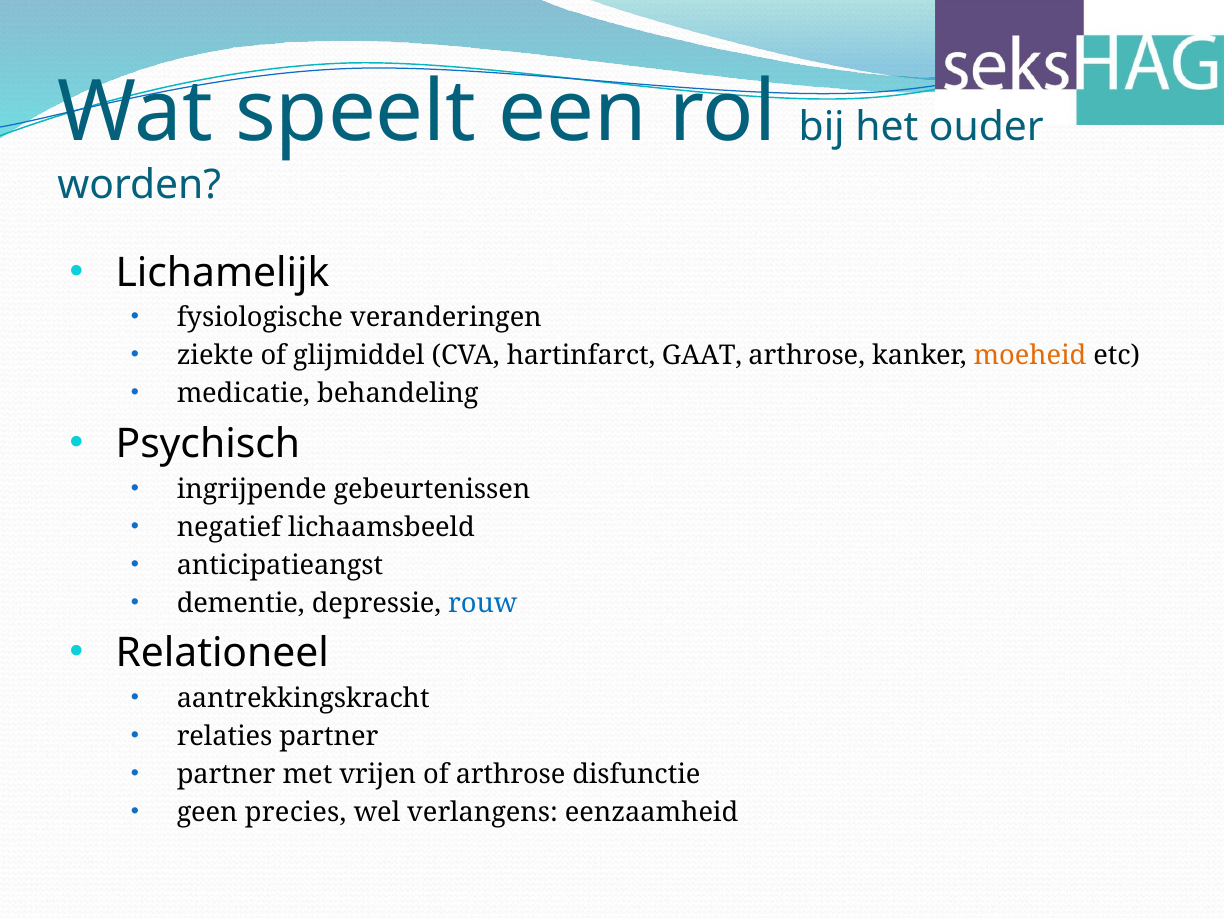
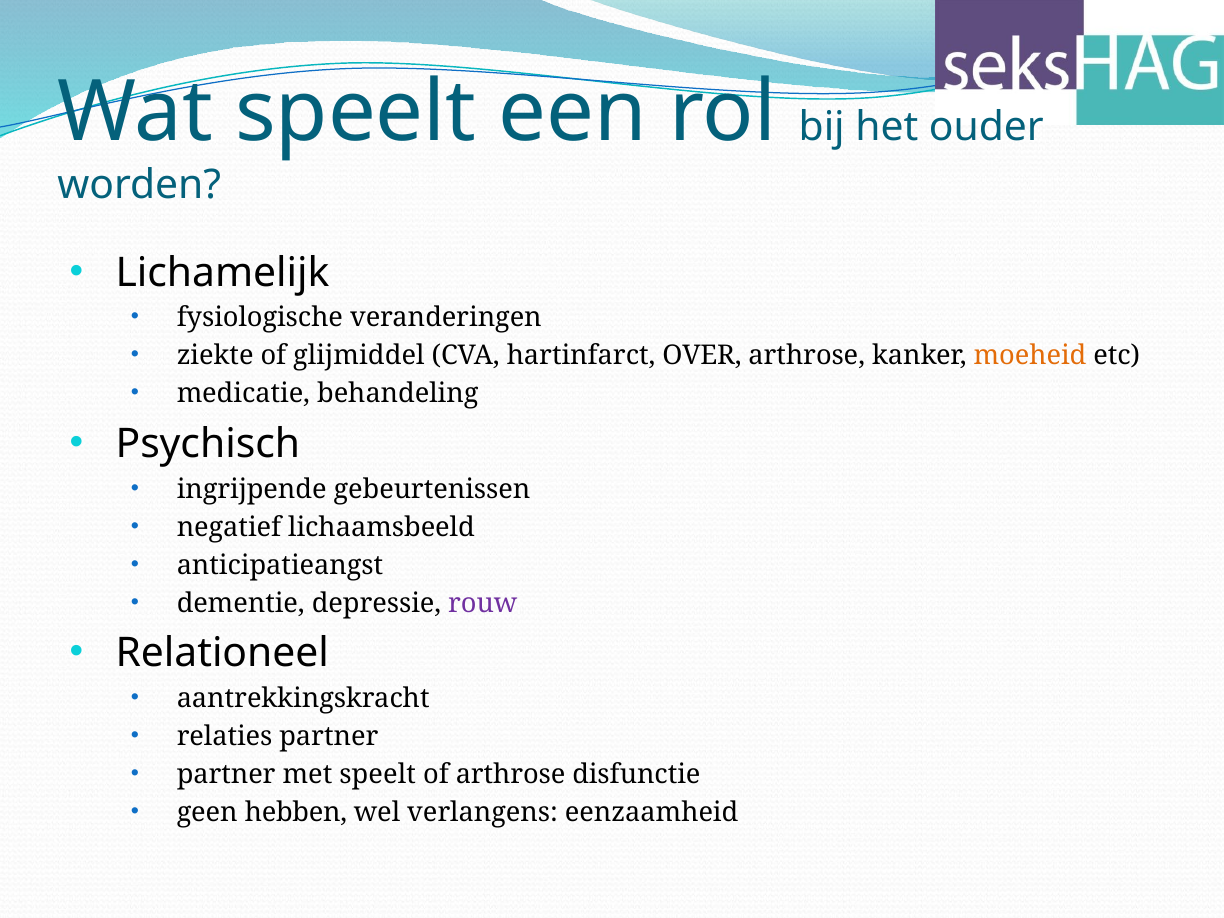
GAAT: GAAT -> OVER
rouw colour: blue -> purple
met vrijen: vrijen -> speelt
precies: precies -> hebben
